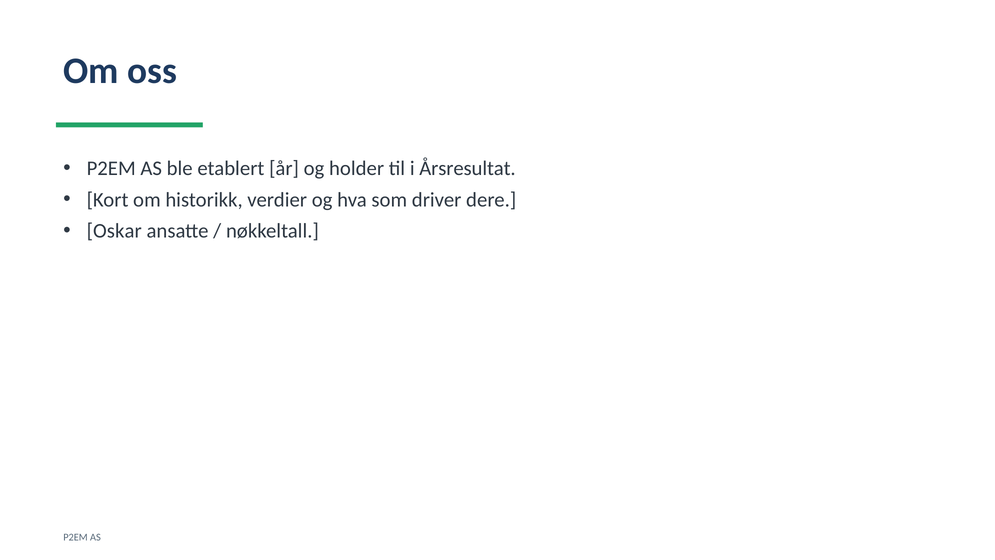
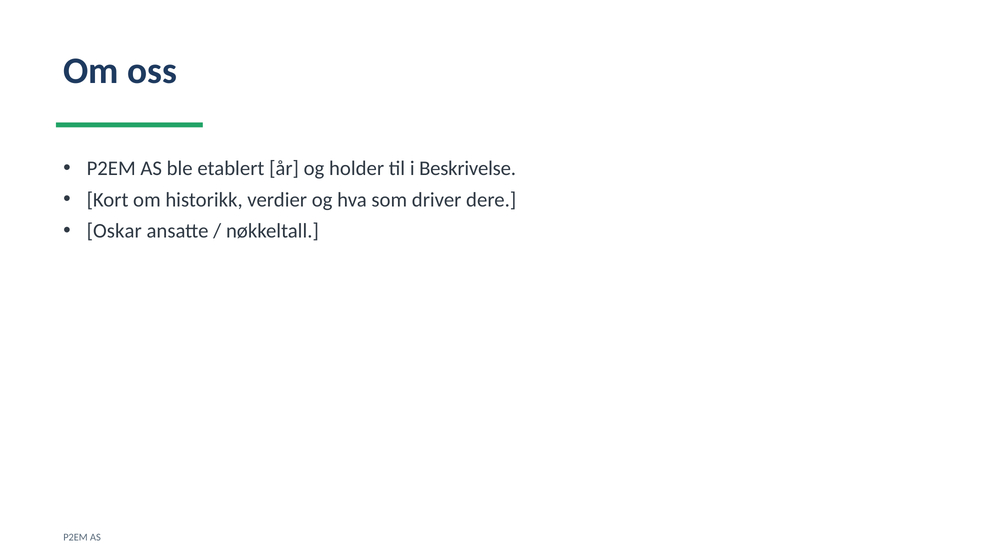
Årsresultat: Årsresultat -> Beskrivelse
